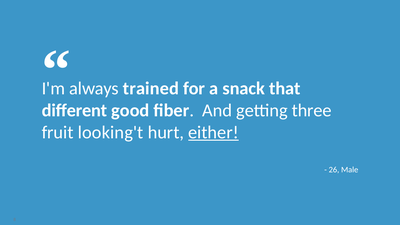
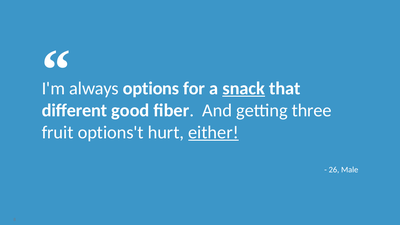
trained: trained -> options
snack underline: none -> present
looking't: looking't -> options't
